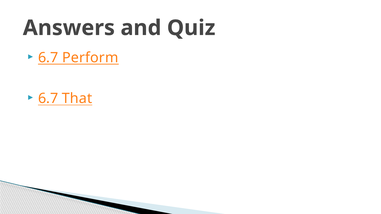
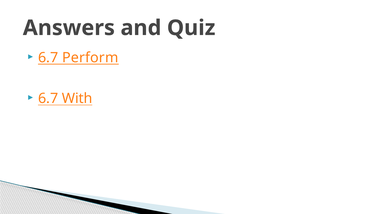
That: That -> With
